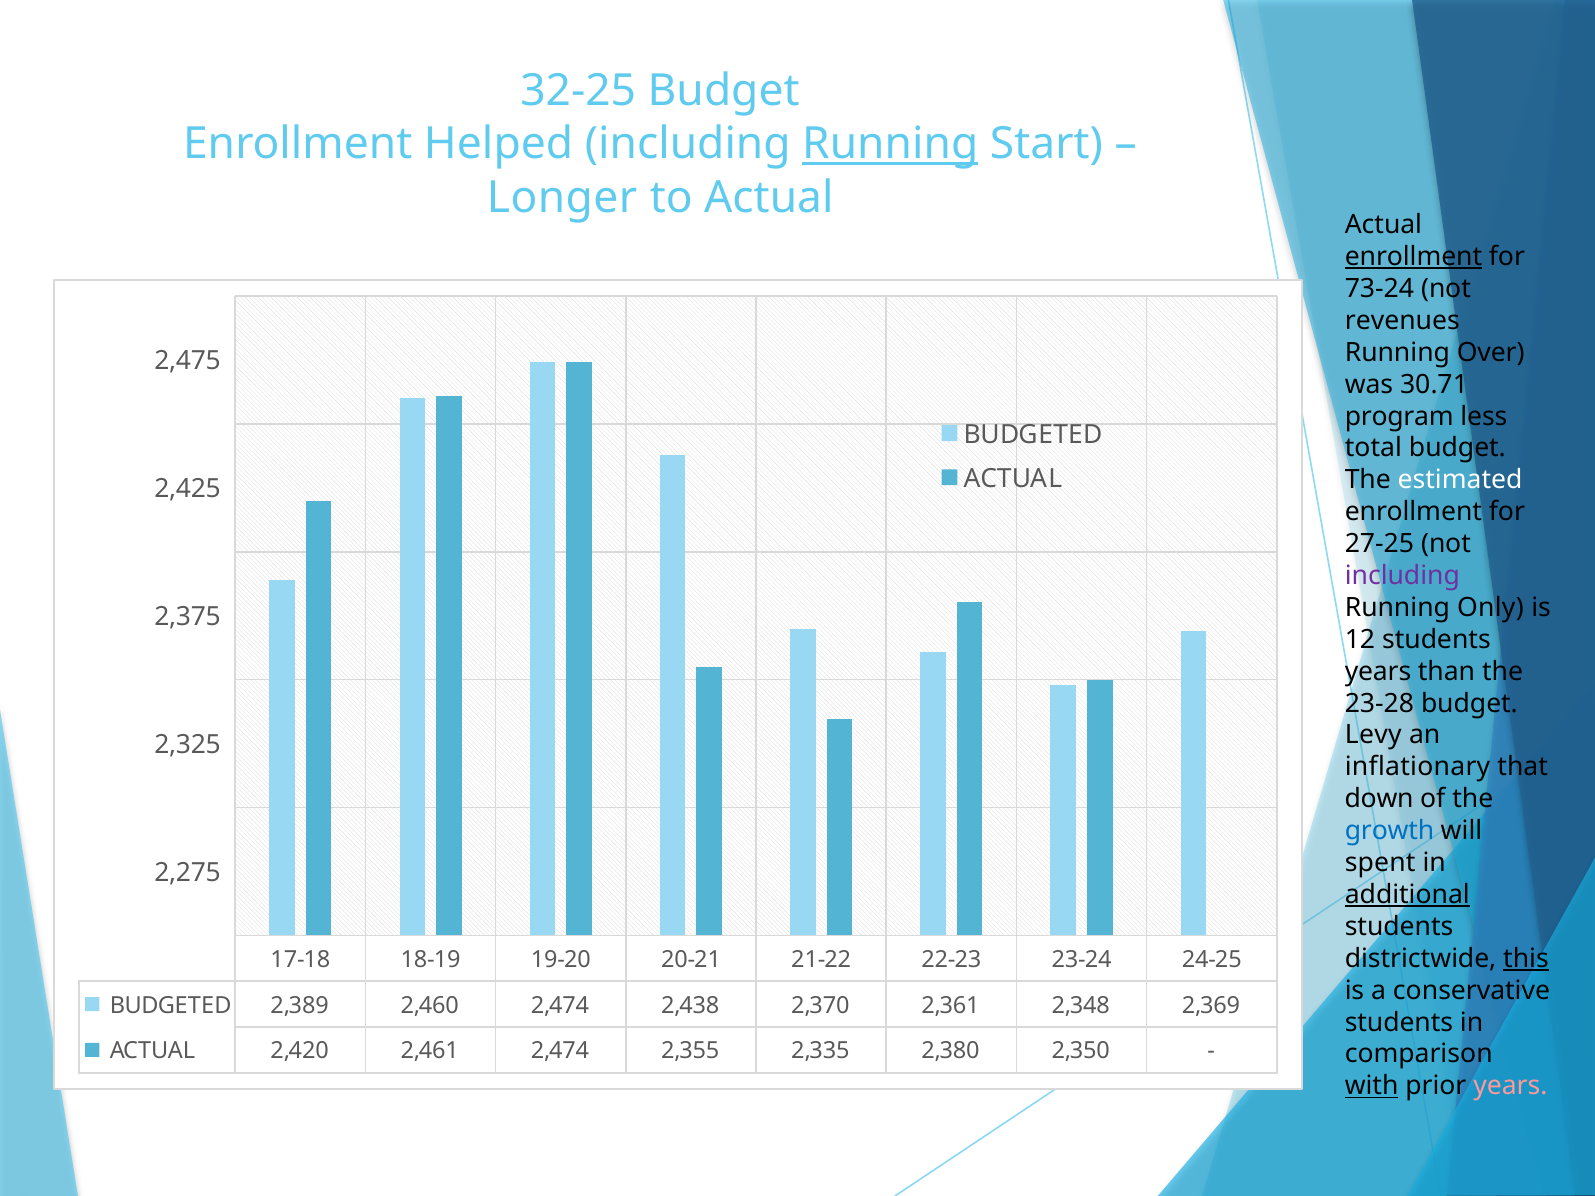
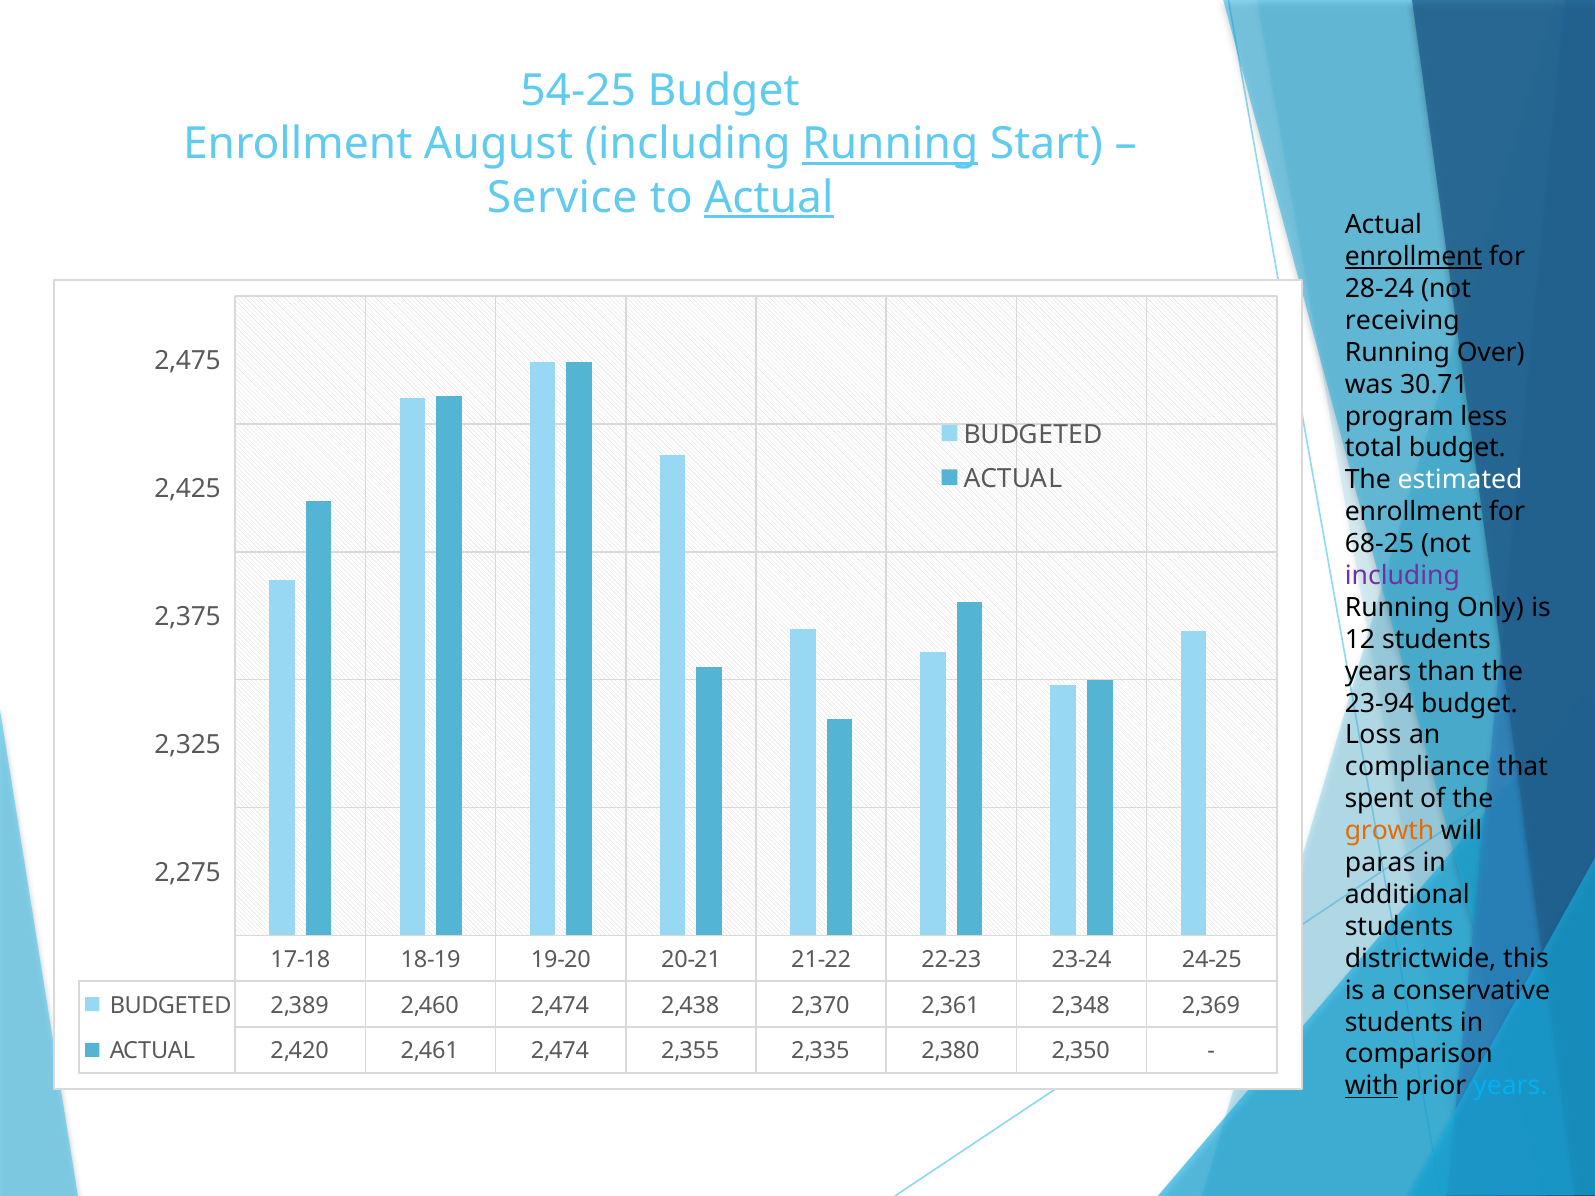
32-25: 32-25 -> 54-25
Helped: Helped -> August
Longer: Longer -> Service
Actual at (769, 197) underline: none -> present
73-24: 73-24 -> 28-24
revenues: revenues -> receiving
27-25: 27-25 -> 68-25
23-28: 23-28 -> 23-94
Levy: Levy -> Loss
inflationary: inflationary -> compliance
down: down -> spent
growth colour: blue -> orange
spent: spent -> paras
additional underline: present -> none
this underline: present -> none
years at (1510, 1086) colour: pink -> light blue
